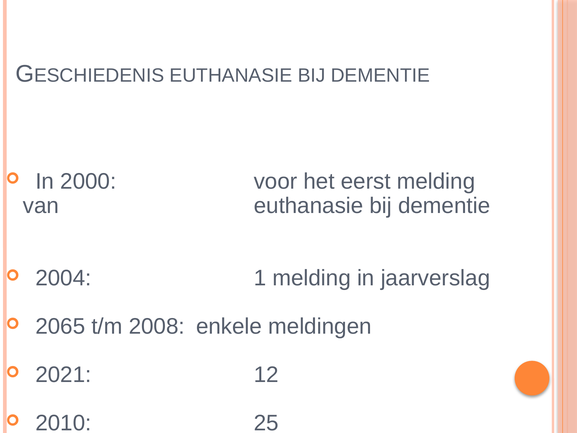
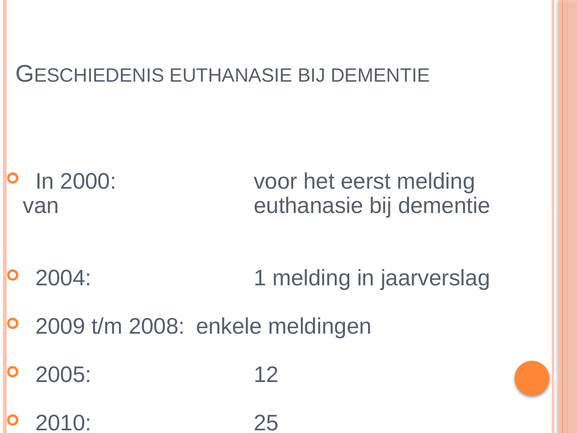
2065: 2065 -> 2009
2021: 2021 -> 2005
